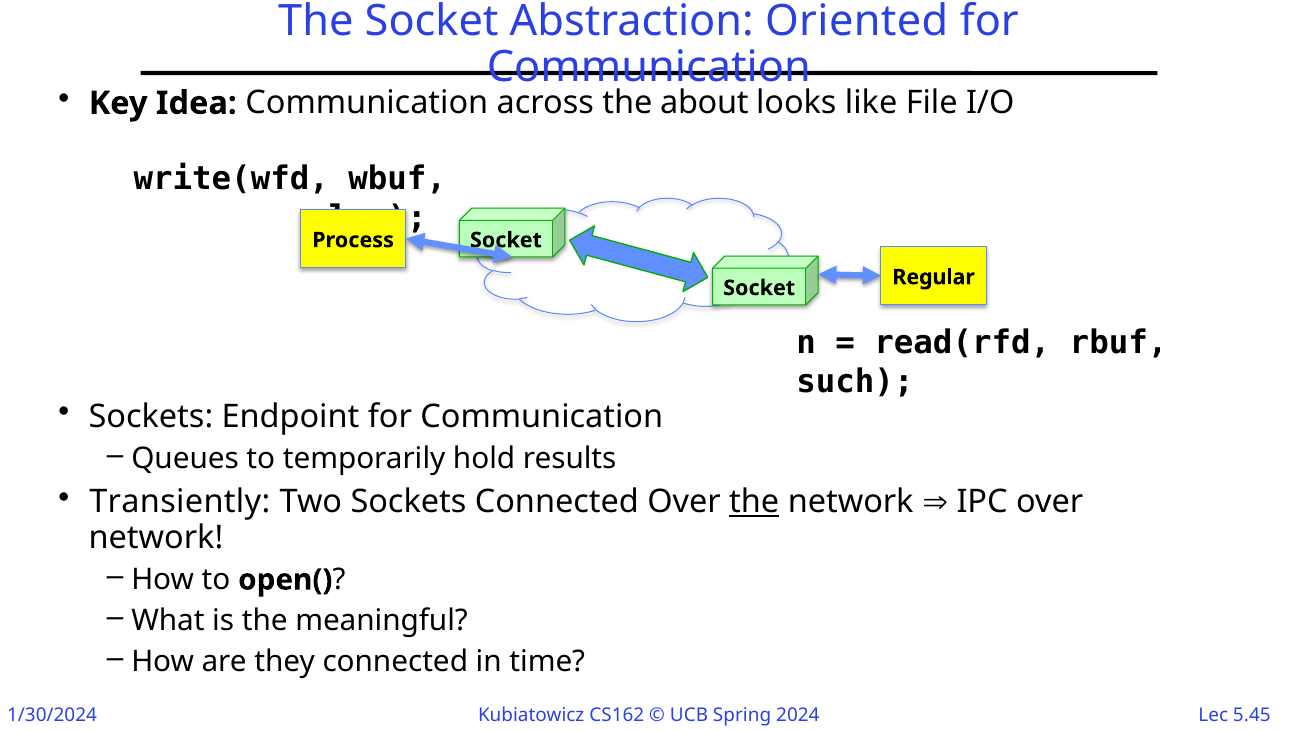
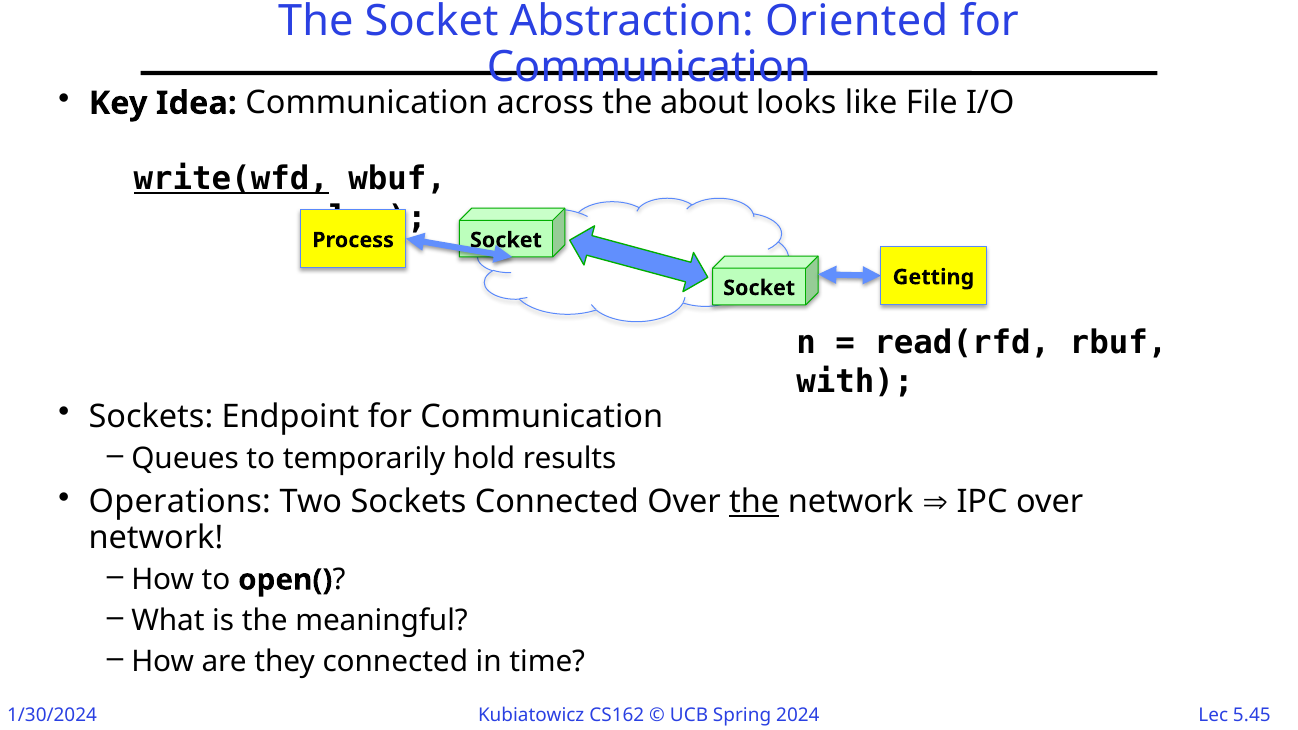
write(wfd underline: none -> present
Regular: Regular -> Getting
such: such -> with
Transiently: Transiently -> Operations
